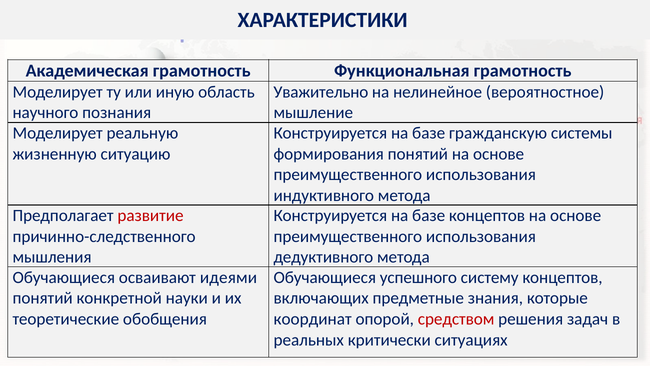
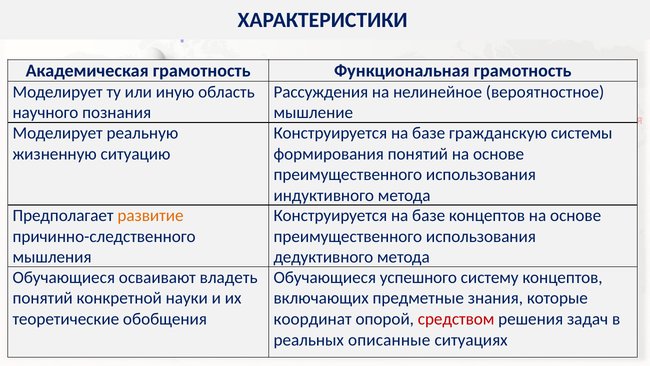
Уважительно: Уважительно -> Рассуждения
развитие colour: red -> orange
идеями: идеями -> владеть
критически: критически -> описанные
